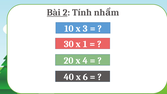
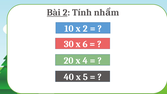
x 3: 3 -> 2
1: 1 -> 6
6: 6 -> 5
